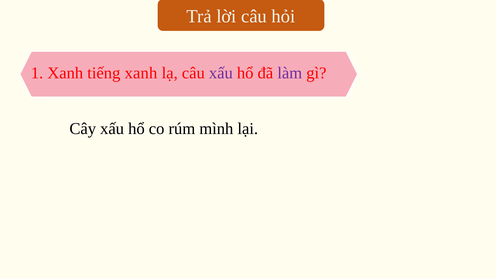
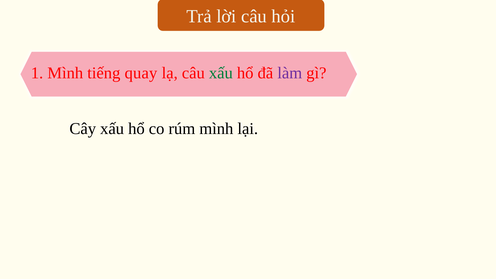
1 Xanh: Xanh -> Mình
tiếng xanh: xanh -> quay
xấu at (221, 73) colour: purple -> green
